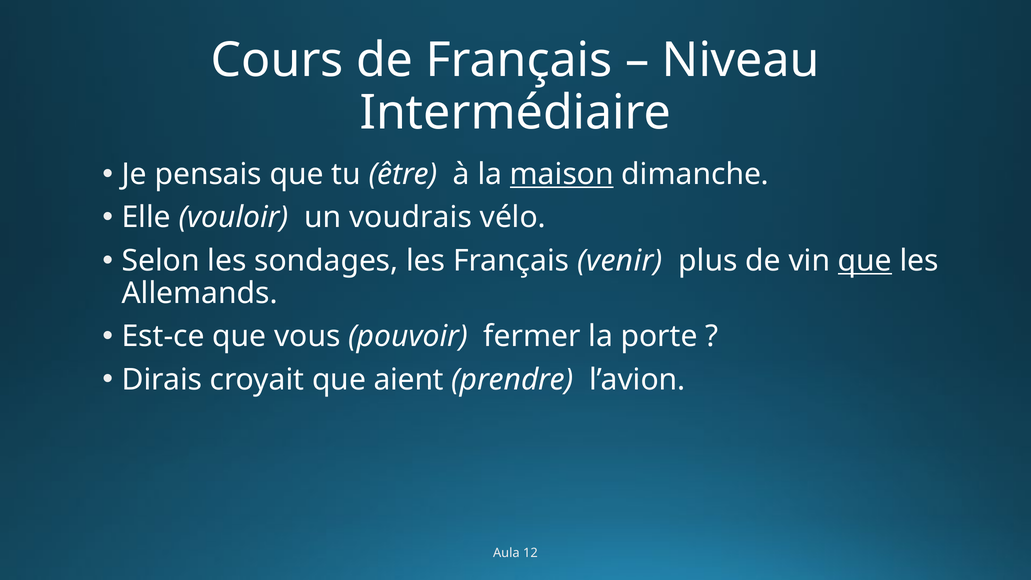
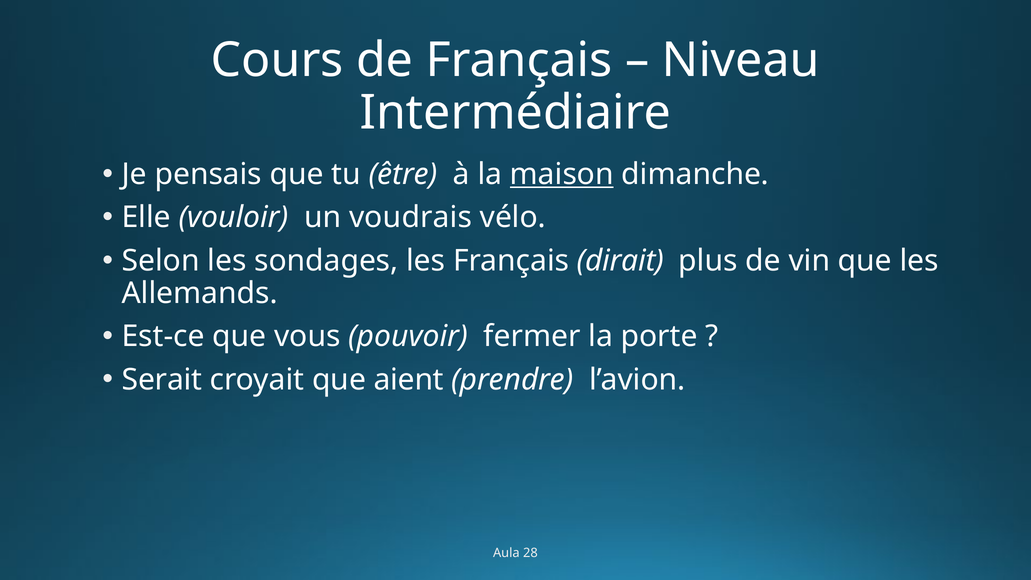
venir: venir -> dirait
que at (865, 261) underline: present -> none
Dirais: Dirais -> Serait
12: 12 -> 28
